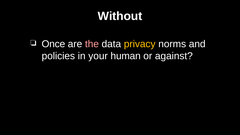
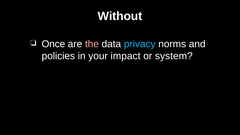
privacy colour: yellow -> light blue
human: human -> impact
against: against -> system
